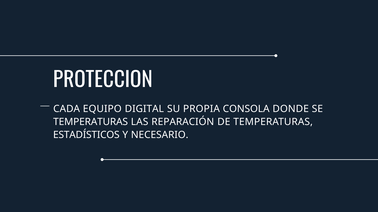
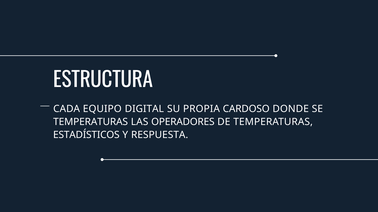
PROTECCION: PROTECCION -> ESTRUCTURA
CONSOLA: CONSOLA -> CARDOSO
REPARACIÓN: REPARACIÓN -> OPERADORES
NECESARIO: NECESARIO -> RESPUESTA
